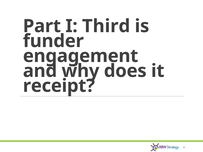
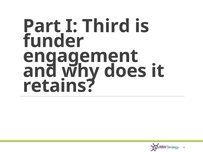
receipt: receipt -> retains
